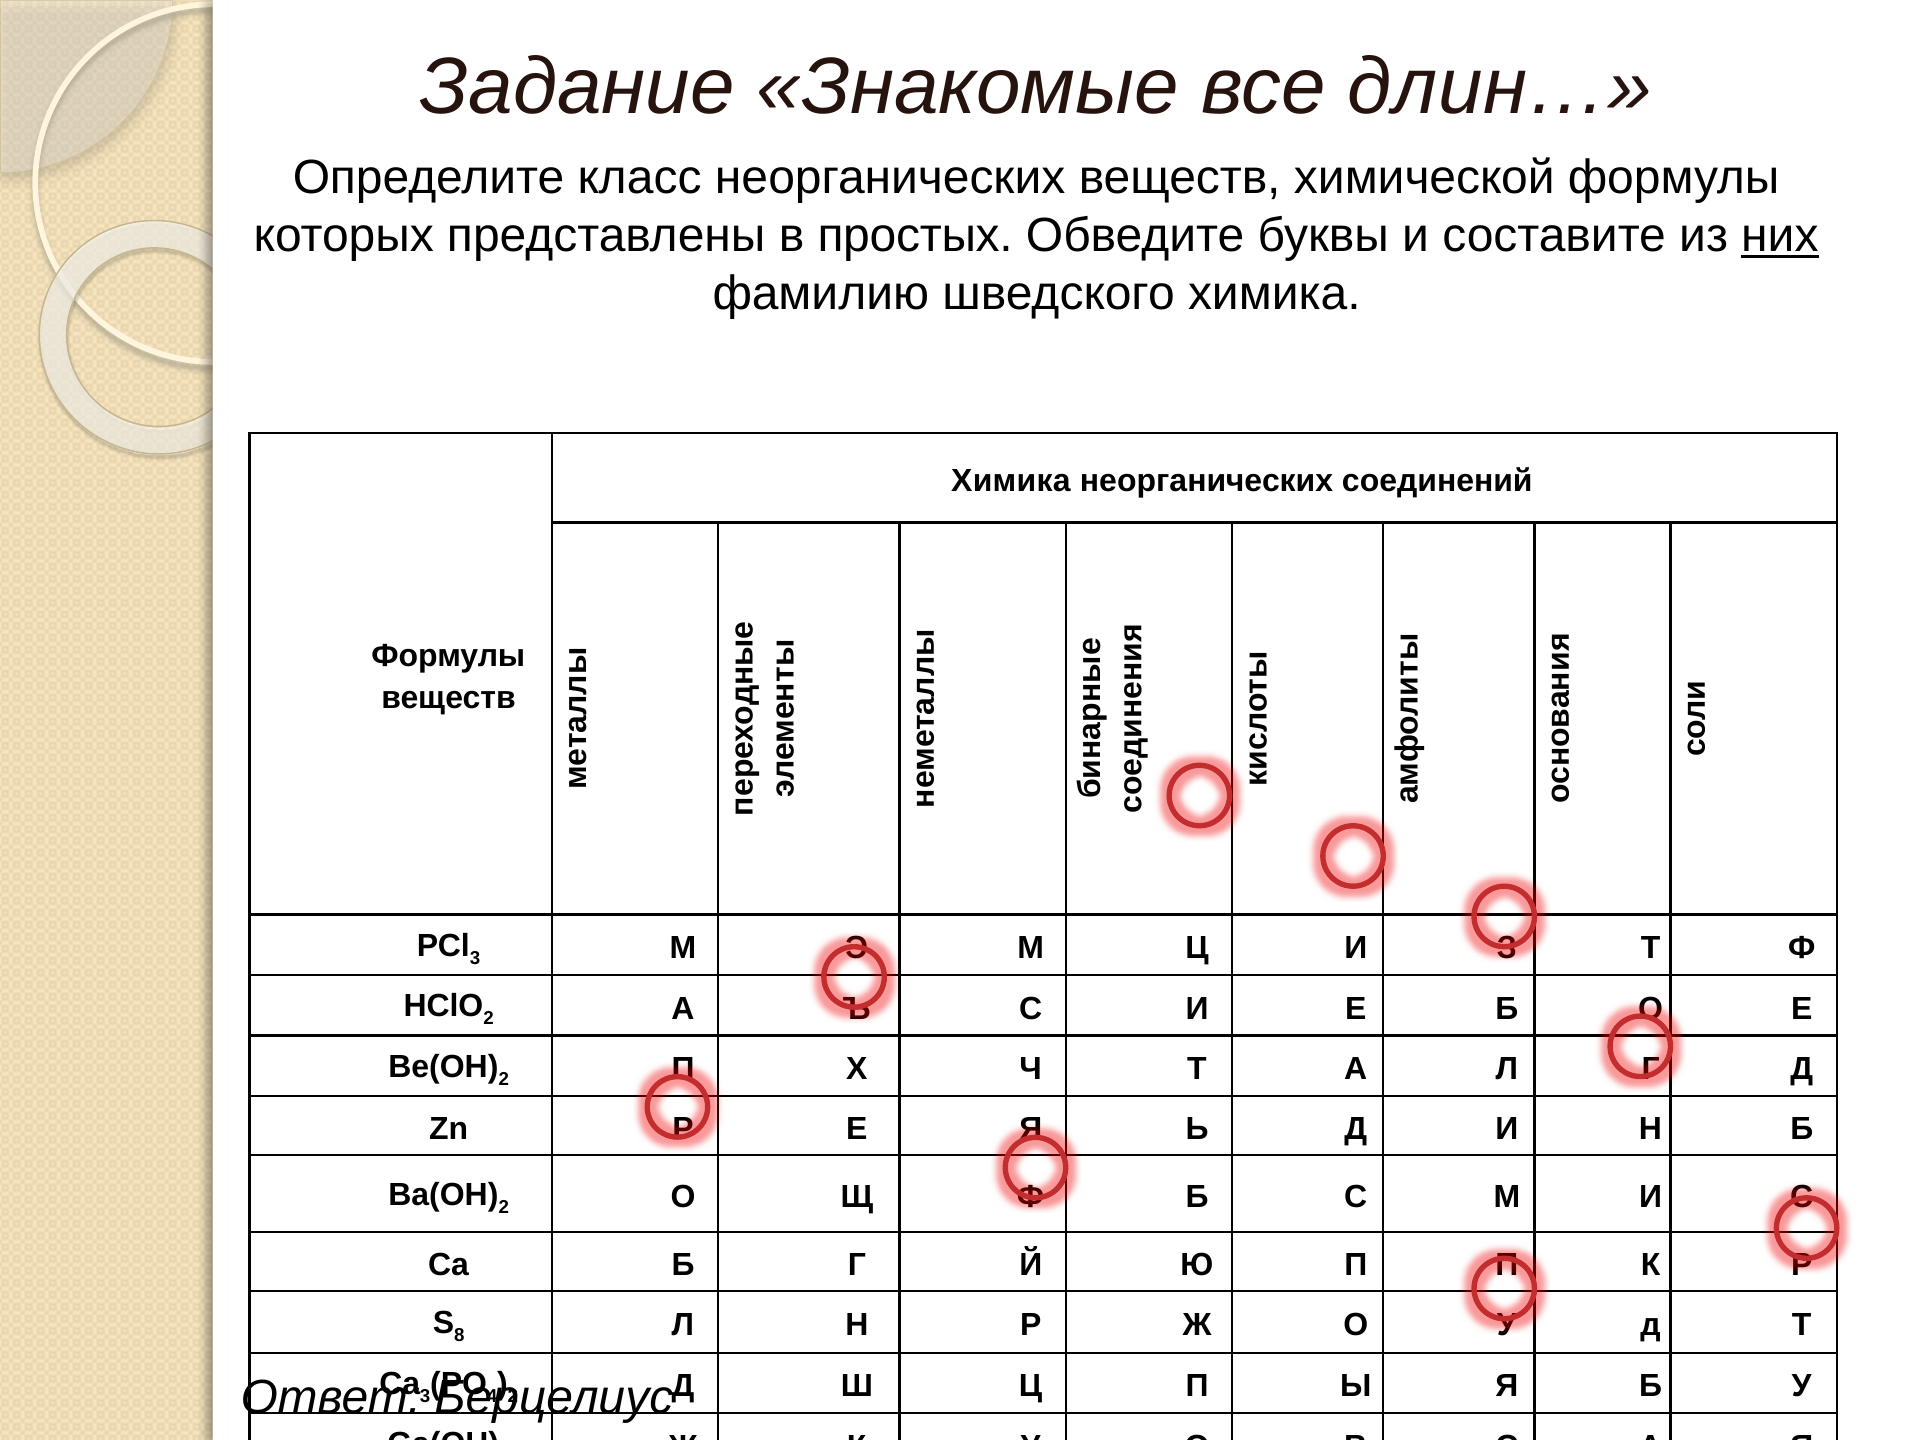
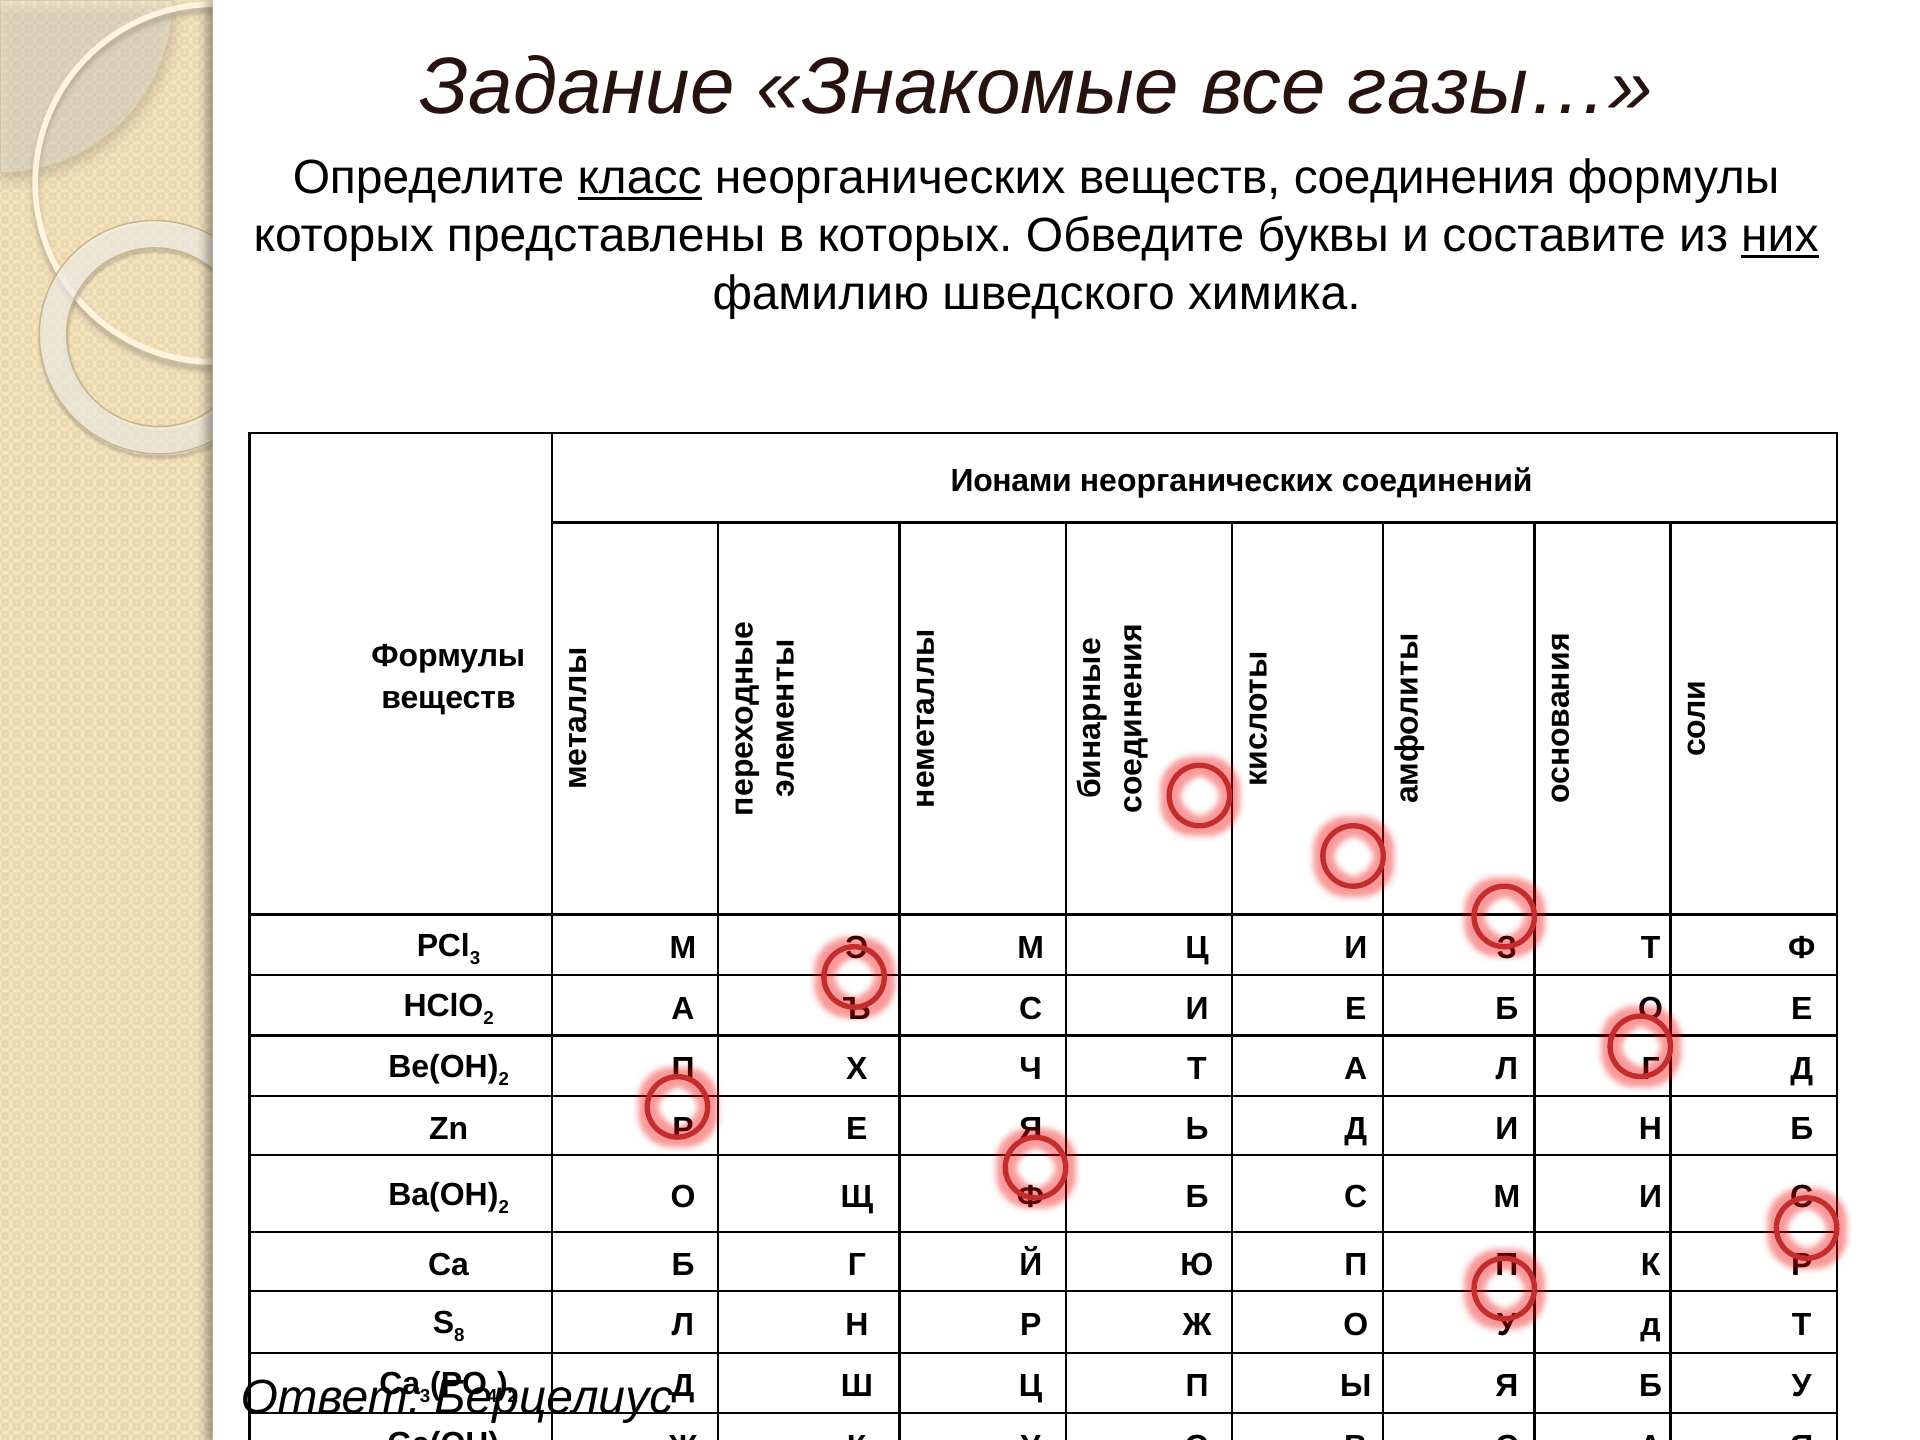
длин…: длин… -> газы…
класс underline: none -> present
химической: химической -> соединения
в простых: простых -> которых
Химика at (1011, 481): Химика -> Ионами
